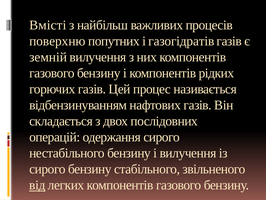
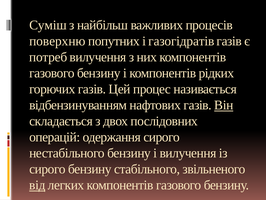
Вмісті: Вмісті -> Суміш
земній: земній -> потреб
Він underline: none -> present
